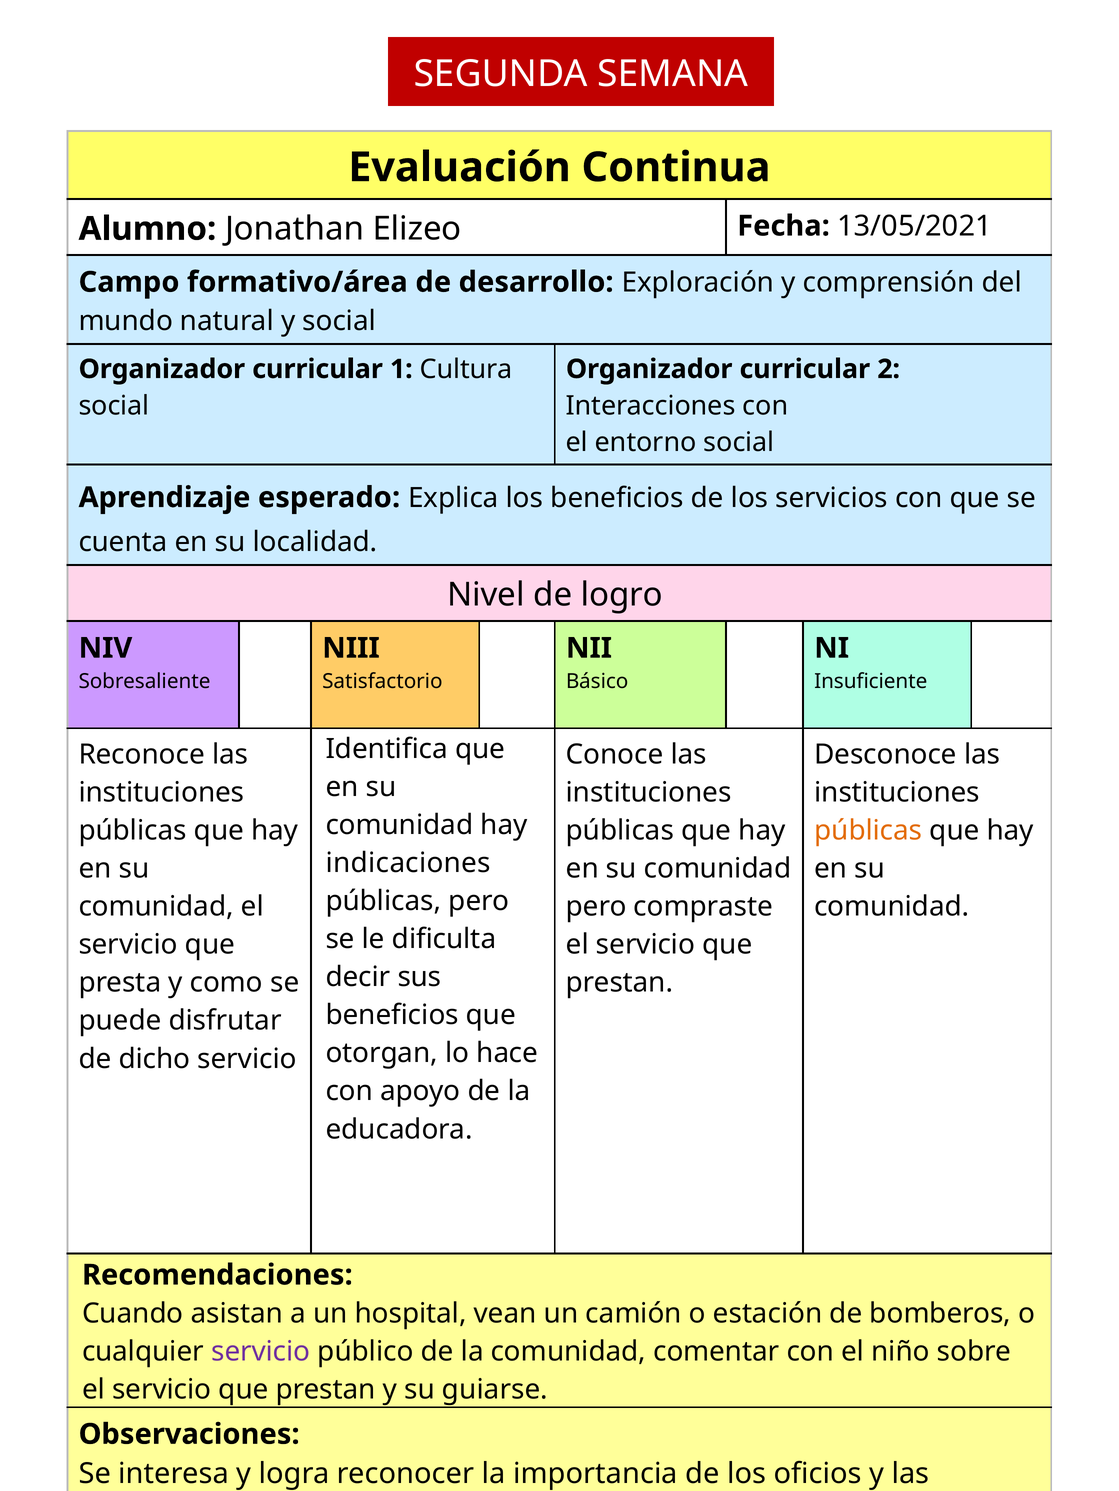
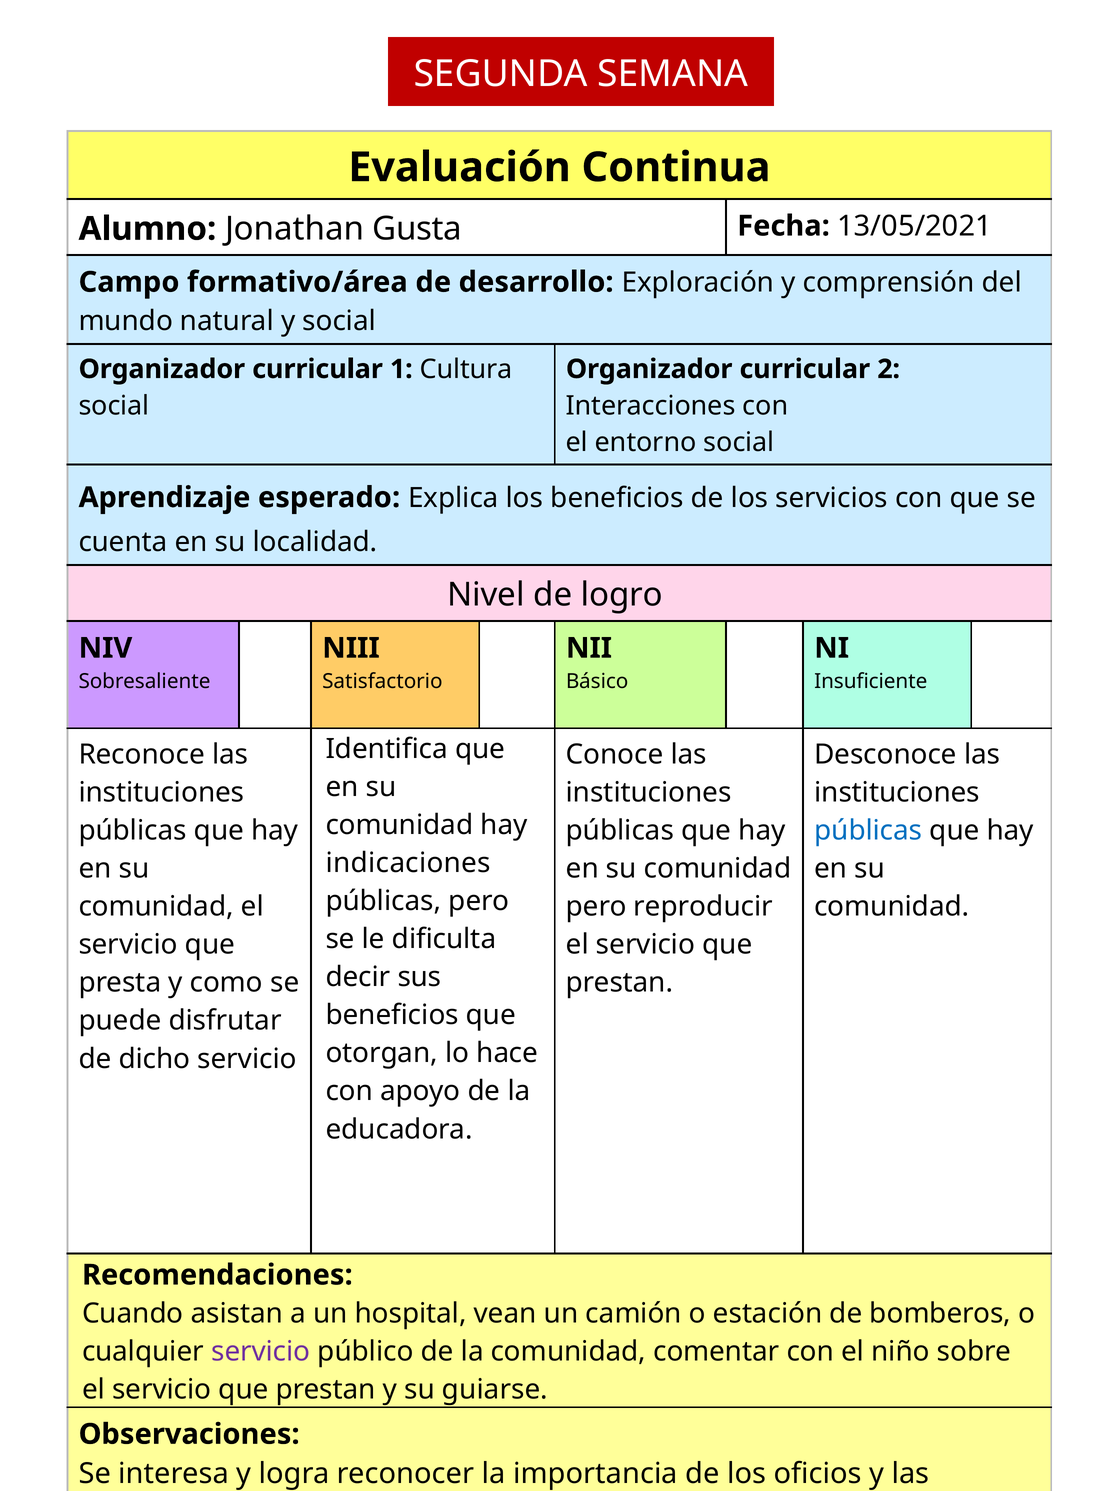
Elizeo: Elizeo -> Gusta
públicas at (868, 831) colour: orange -> blue
compraste: compraste -> reproducir
